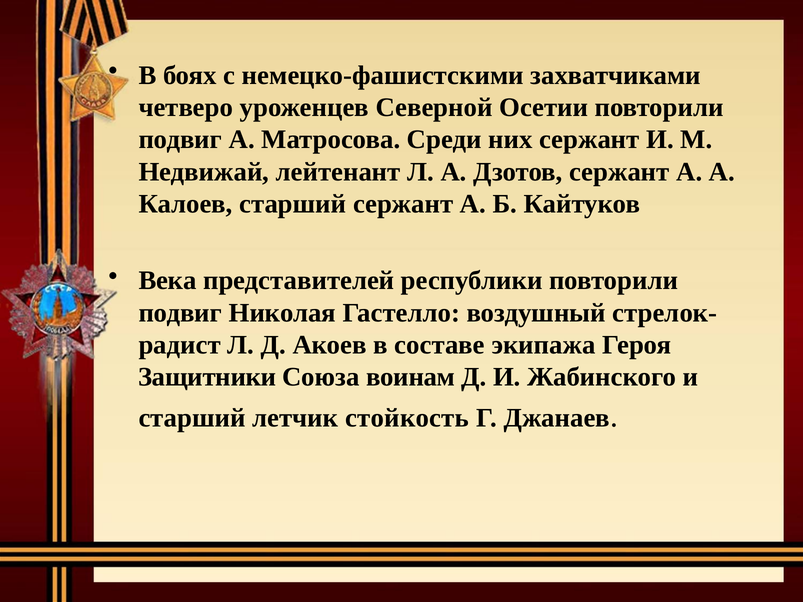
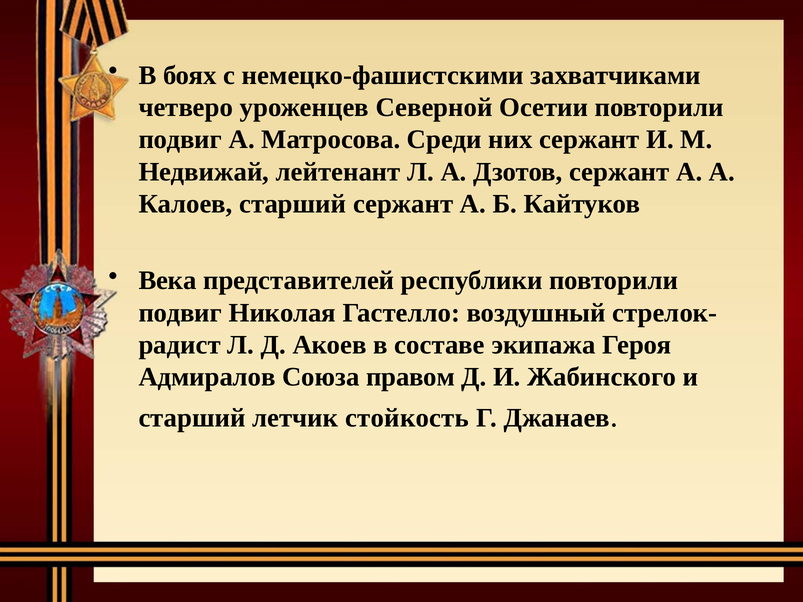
Защитники: Защитники -> Адмиралов
воинам: воинам -> правом
